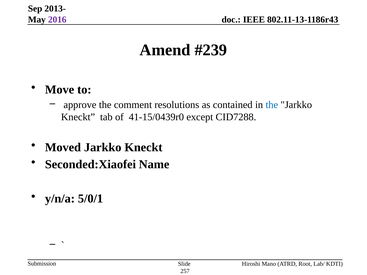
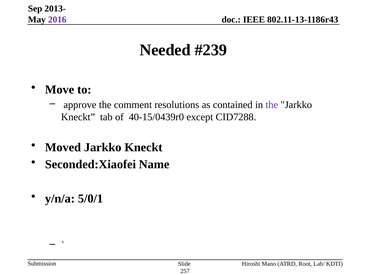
Amend: Amend -> Needed
the at (272, 105) colour: blue -> purple
41-15/0439r0: 41-15/0439r0 -> 40-15/0439r0
